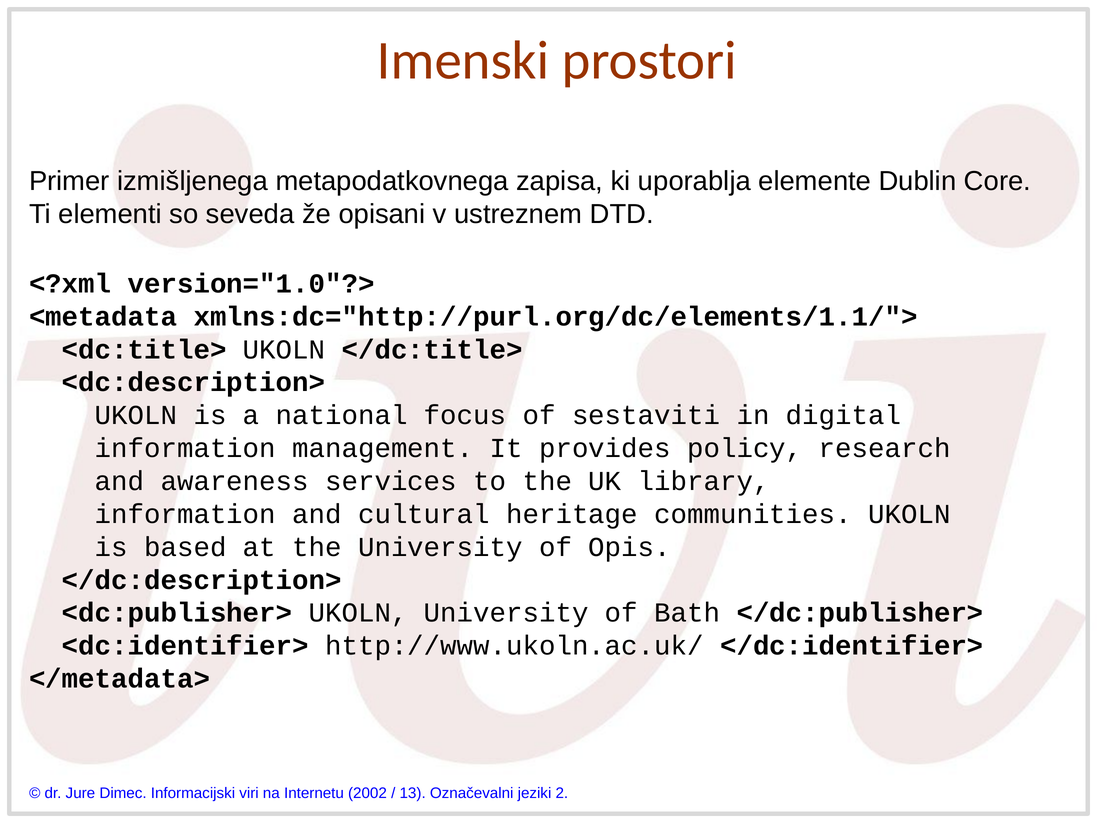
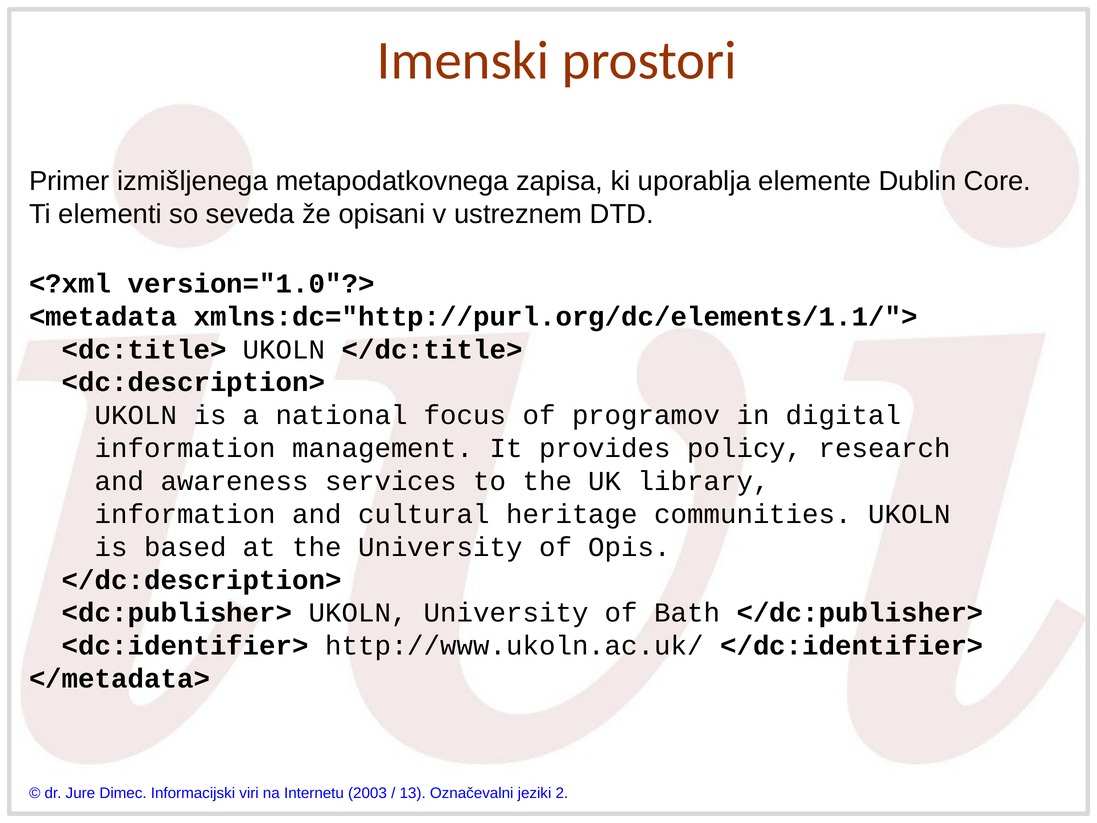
sestaviti: sestaviti -> programov
2002: 2002 -> 2003
